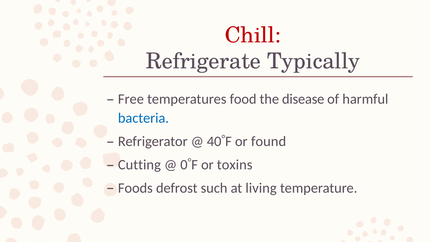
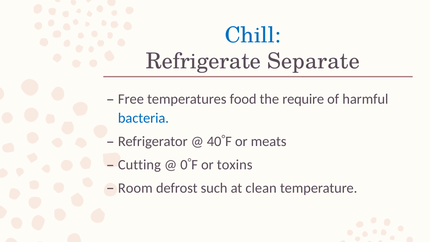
Chill colour: red -> blue
Typically: Typically -> Separate
disease: disease -> require
found: found -> meats
Foods: Foods -> Room
living: living -> clean
